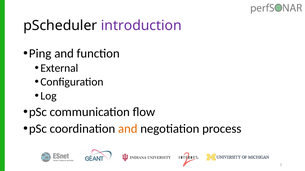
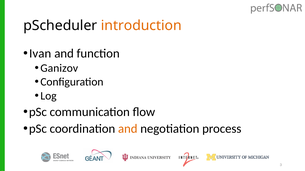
introduction colour: purple -> orange
Ping: Ping -> Ivan
External: External -> Ganizov
